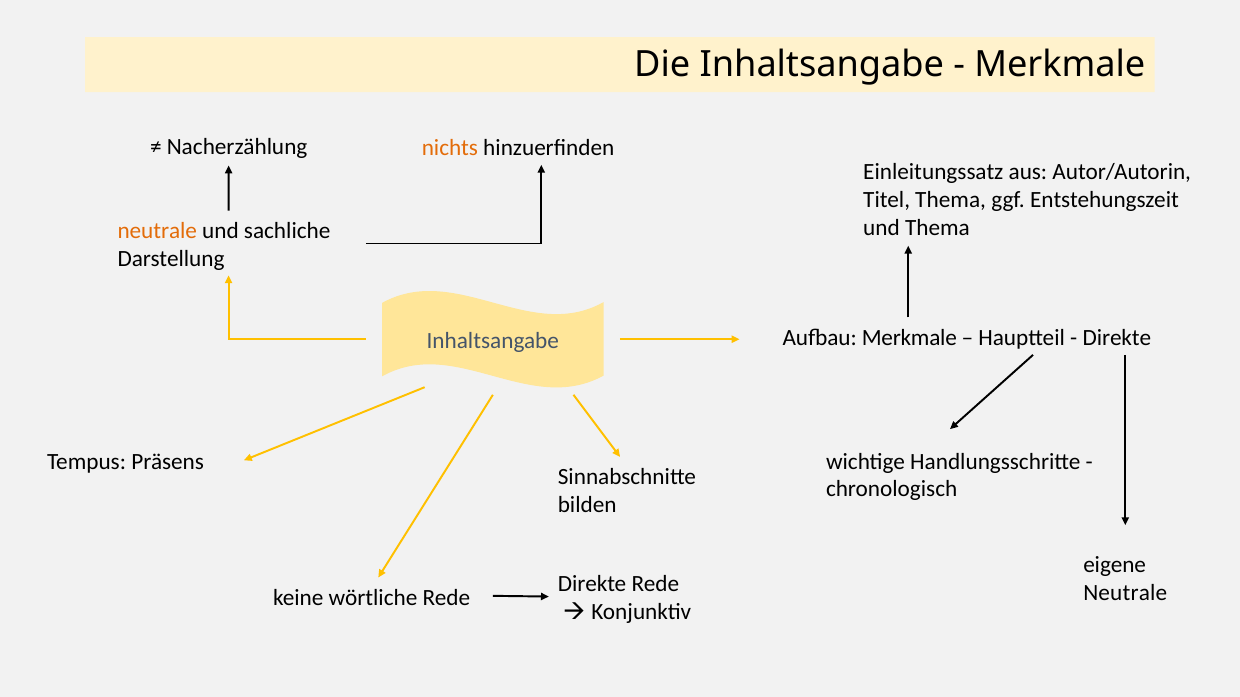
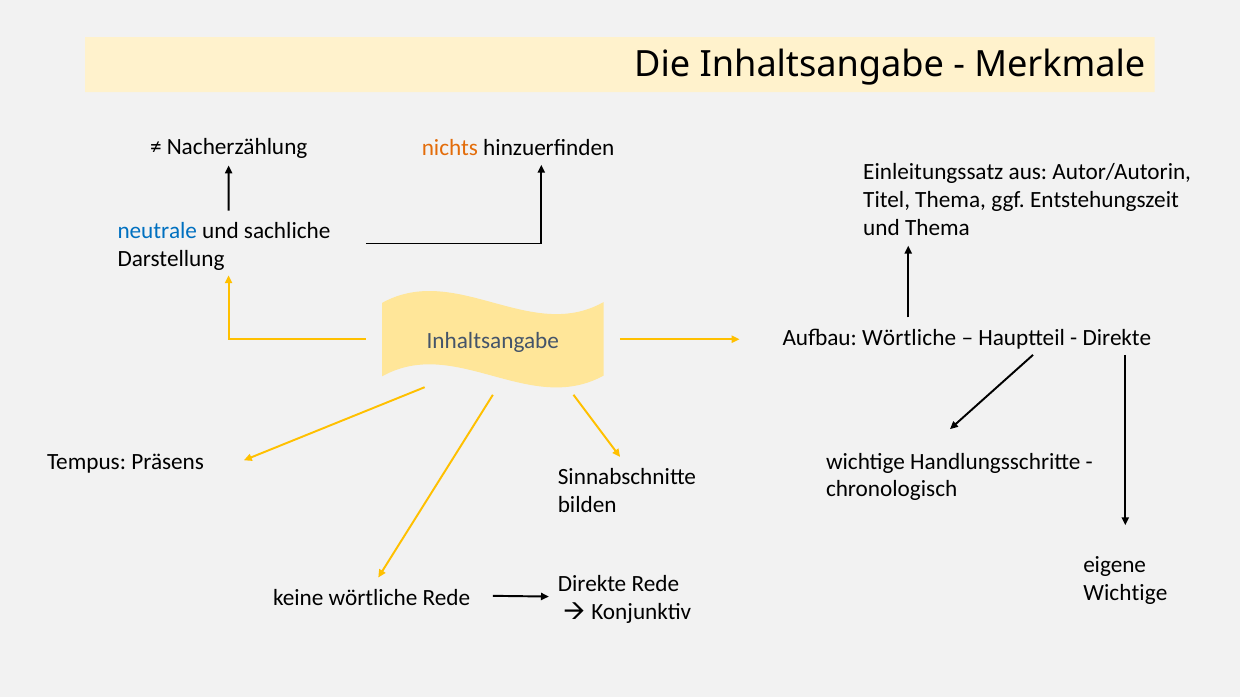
neutrale at (157, 231) colour: orange -> blue
Aufbau Merkmale: Merkmale -> Wörtliche
Neutrale at (1125, 593): Neutrale -> Wichtige
